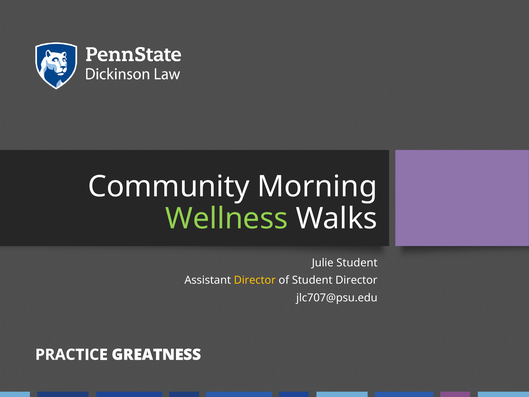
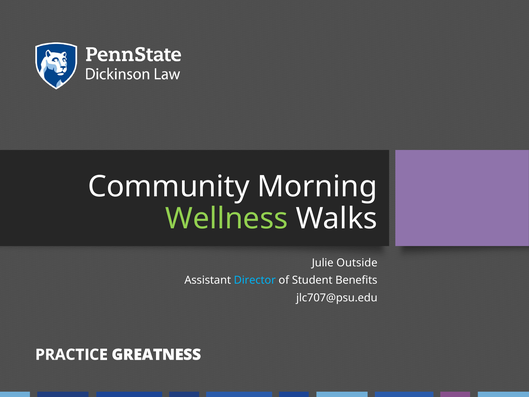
Julie Student: Student -> Outside
Director at (255, 280) colour: yellow -> light blue
Student Director: Director -> Benefits
